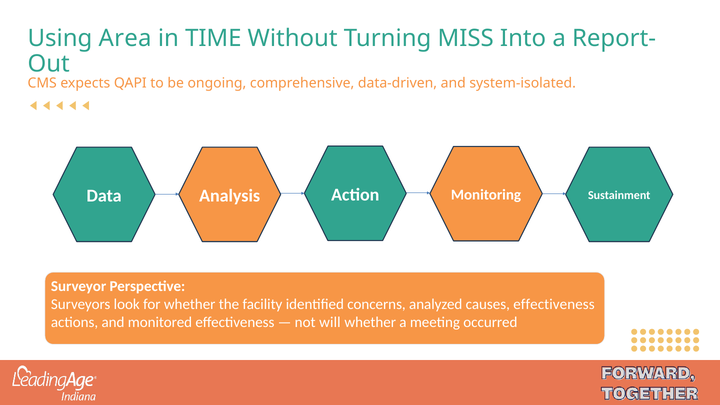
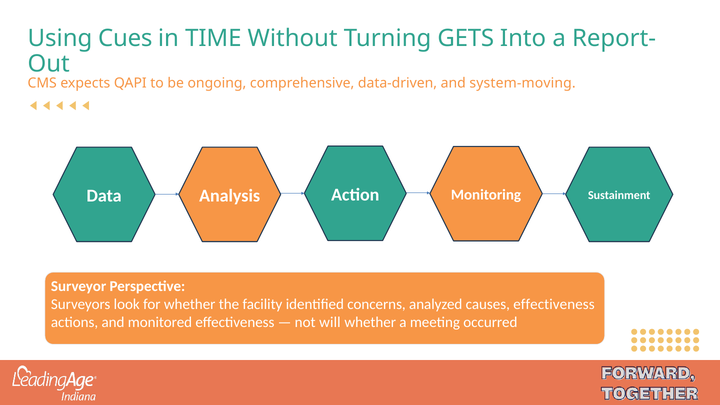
Area: Area -> Cues
MISS: MISS -> GETS
system-isolated: system-isolated -> system-moving
